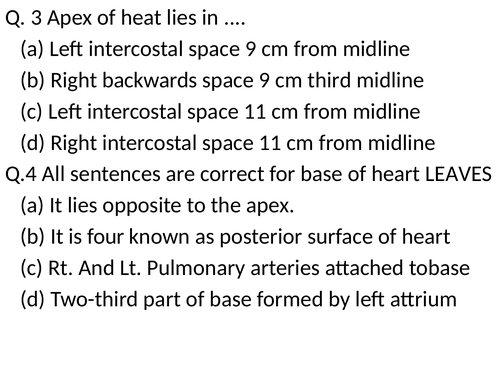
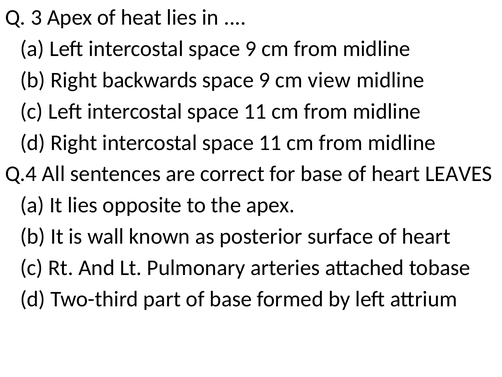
third: third -> view
four: four -> wall
